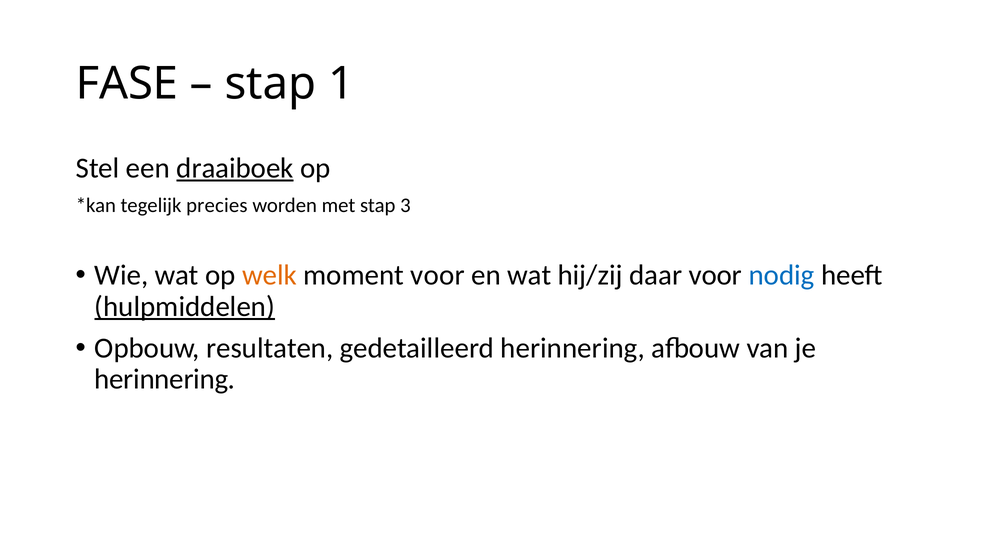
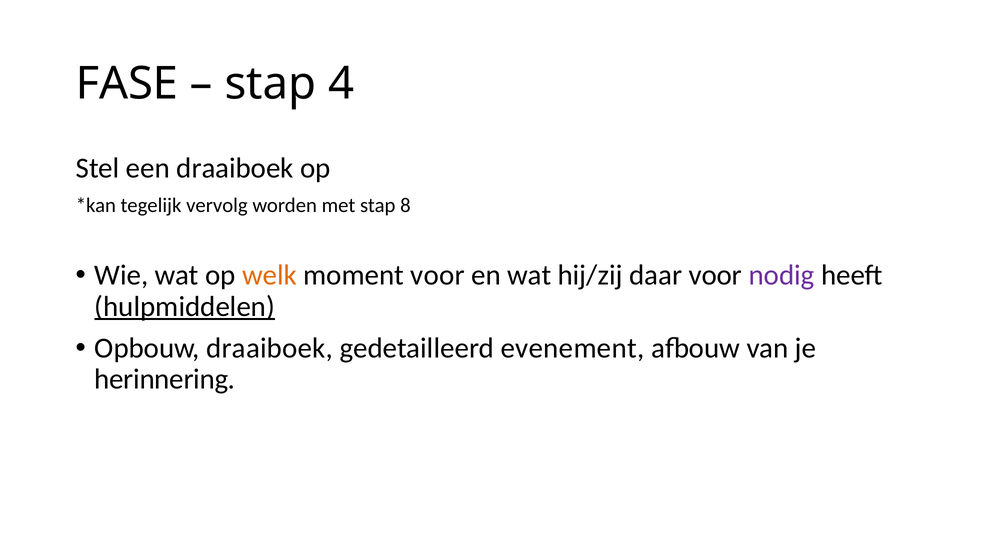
1: 1 -> 4
draaiboek at (235, 168) underline: present -> none
precies: precies -> vervolg
3: 3 -> 8
nodig colour: blue -> purple
Opbouw resultaten: resultaten -> draaiboek
gedetailleerd herinnering: herinnering -> evenement
